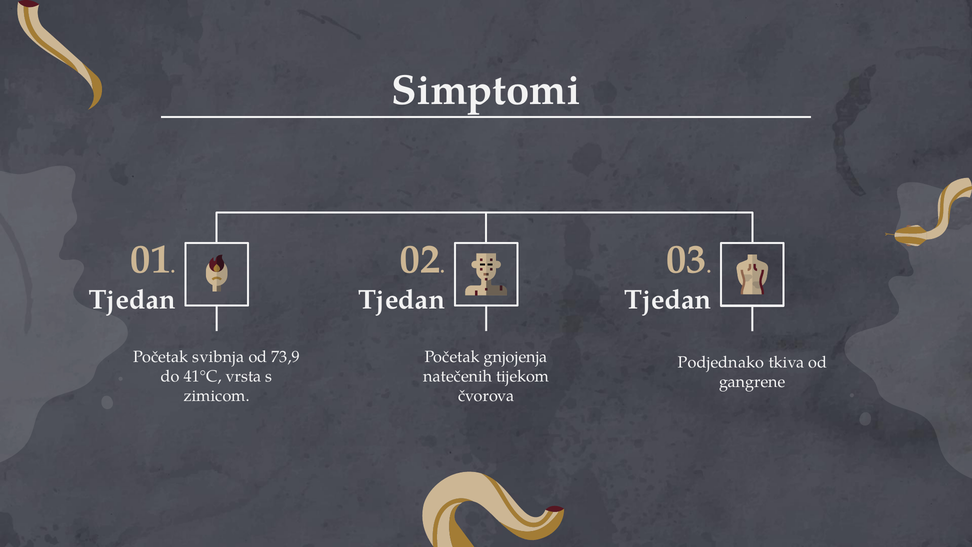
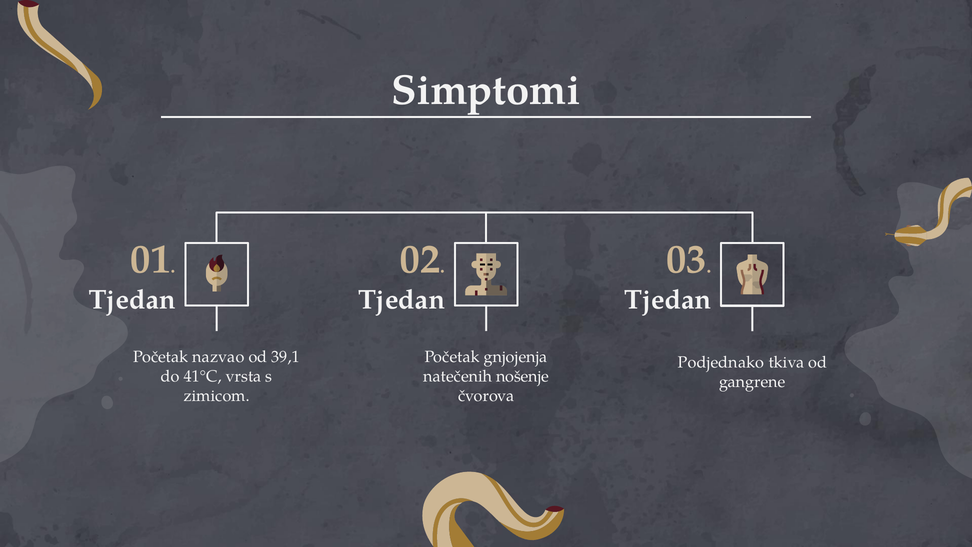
svibnja: svibnja -> nazvao
73,9: 73,9 -> 39,1
tijekom: tijekom -> nošenje
